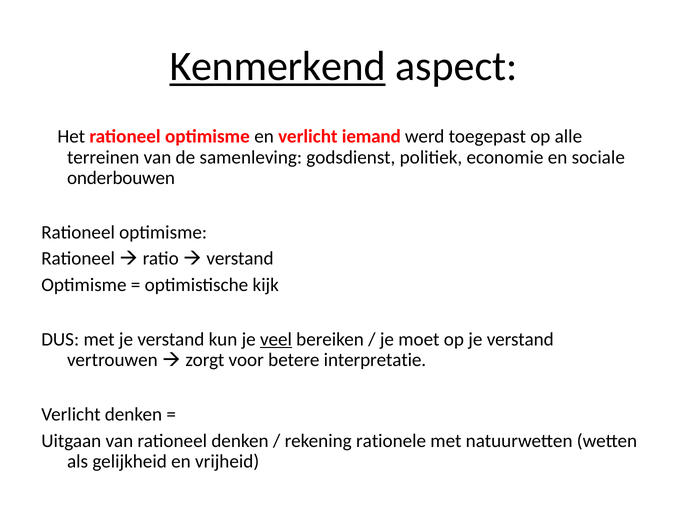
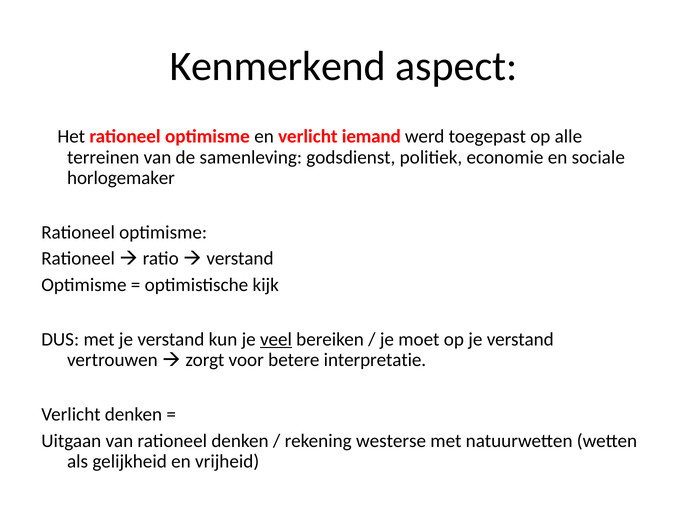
Kenmerkend underline: present -> none
onderbouwen: onderbouwen -> horlogemaker
rationele: rationele -> westerse
